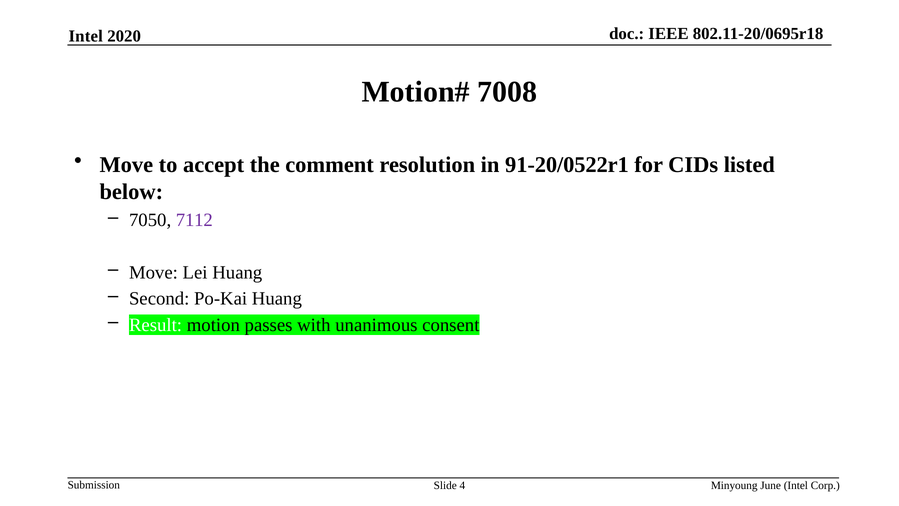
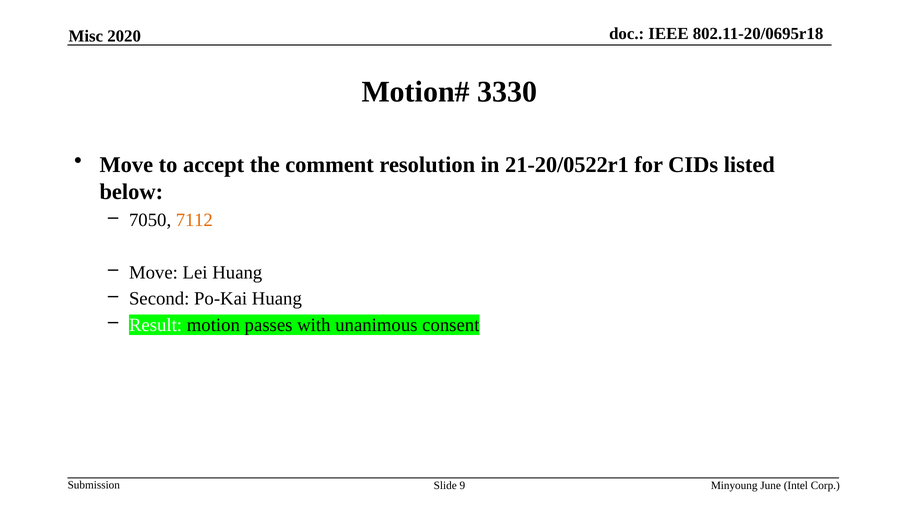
Intel at (86, 36): Intel -> Misc
7008: 7008 -> 3330
91-20/0522r1: 91-20/0522r1 -> 21-20/0522r1
7112 colour: purple -> orange
4: 4 -> 9
